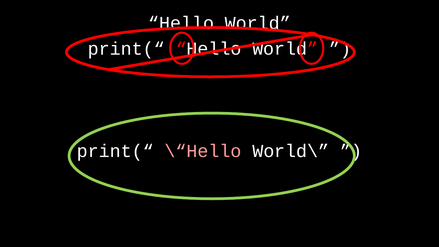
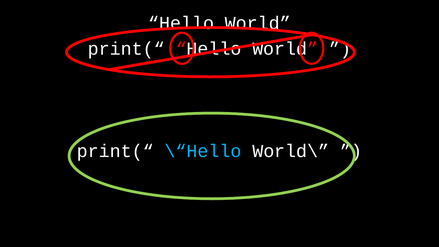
\“Hello colour: pink -> light blue
